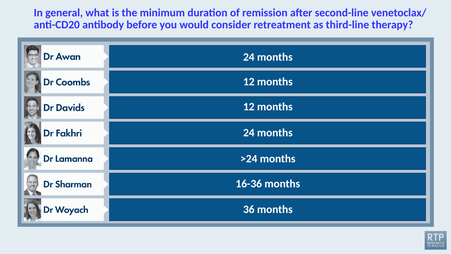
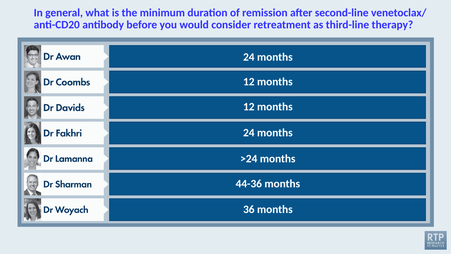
16-36: 16-36 -> 44-36
